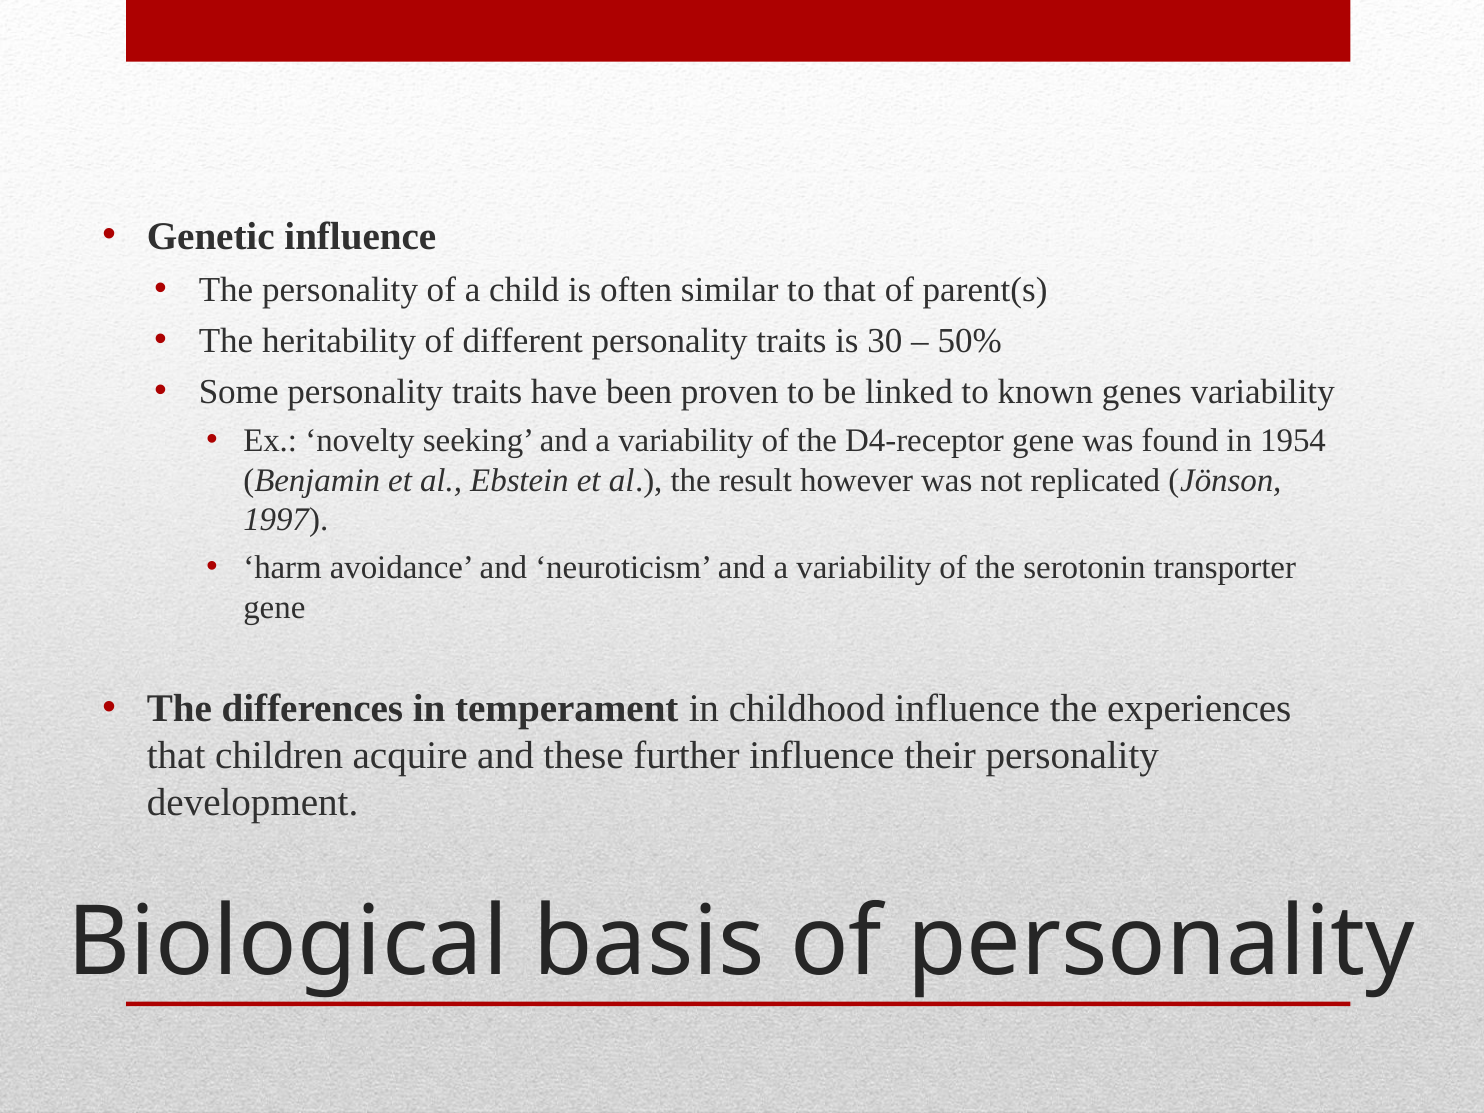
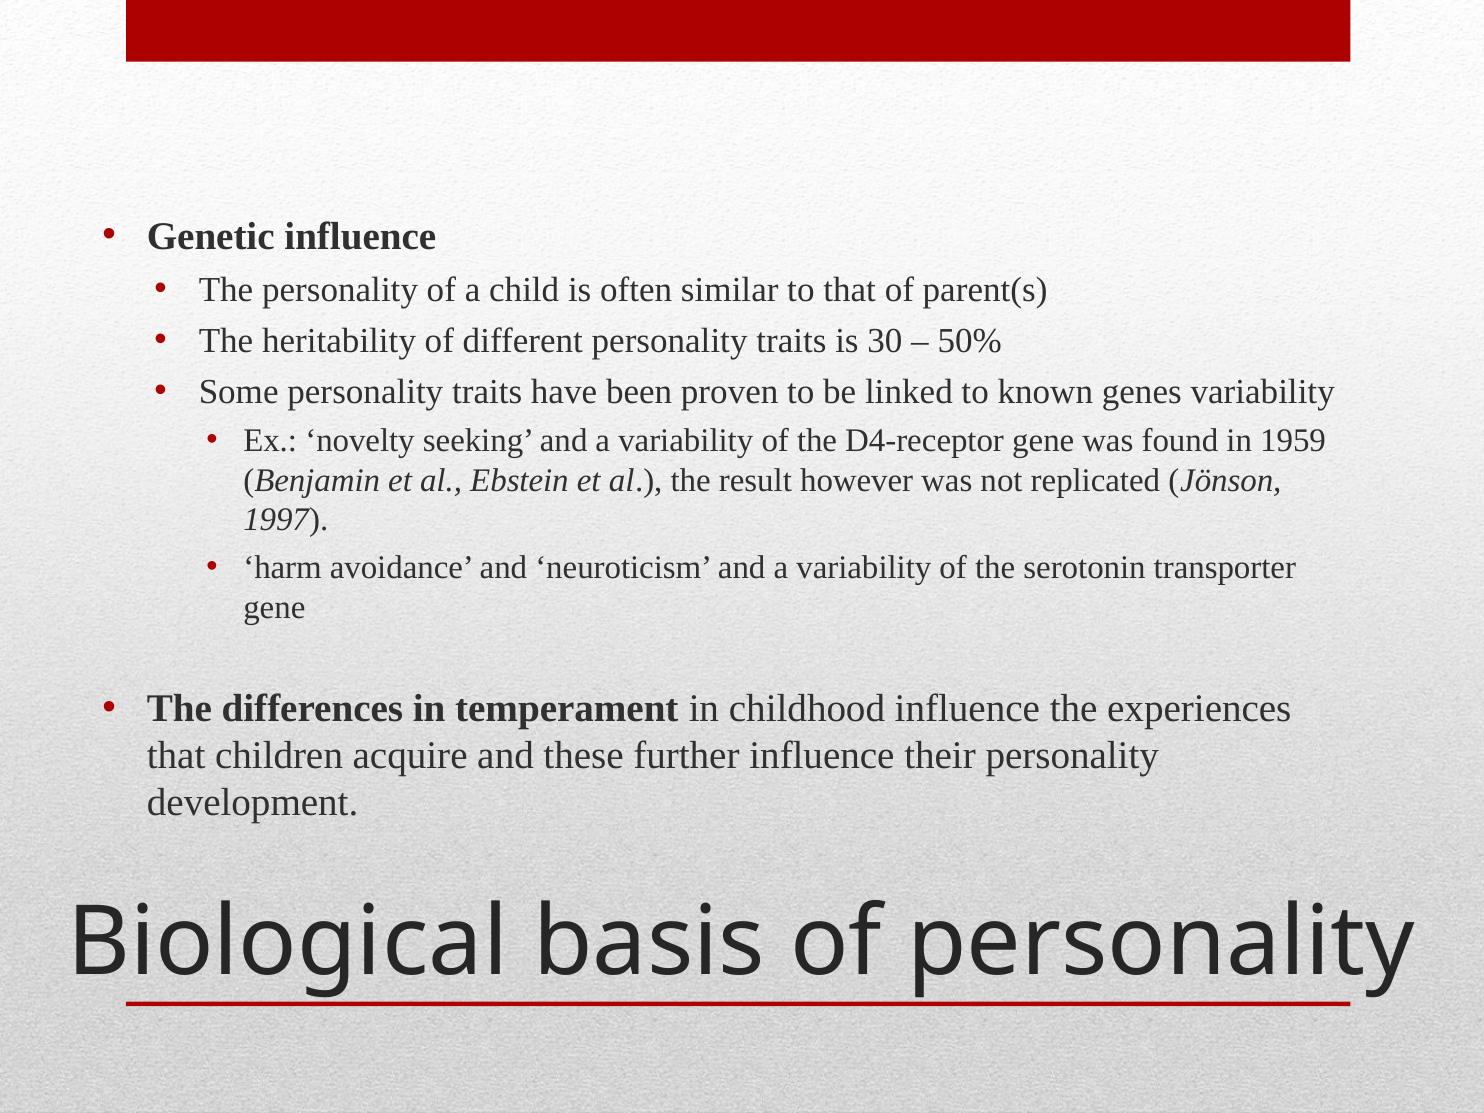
1954: 1954 -> 1959
